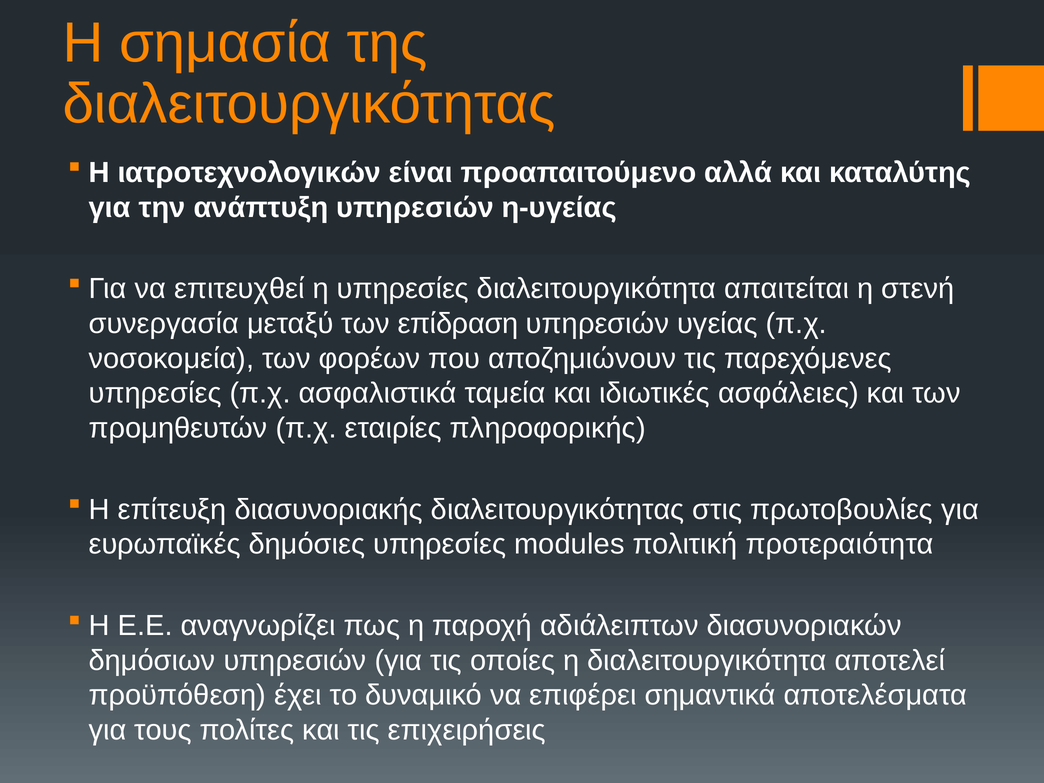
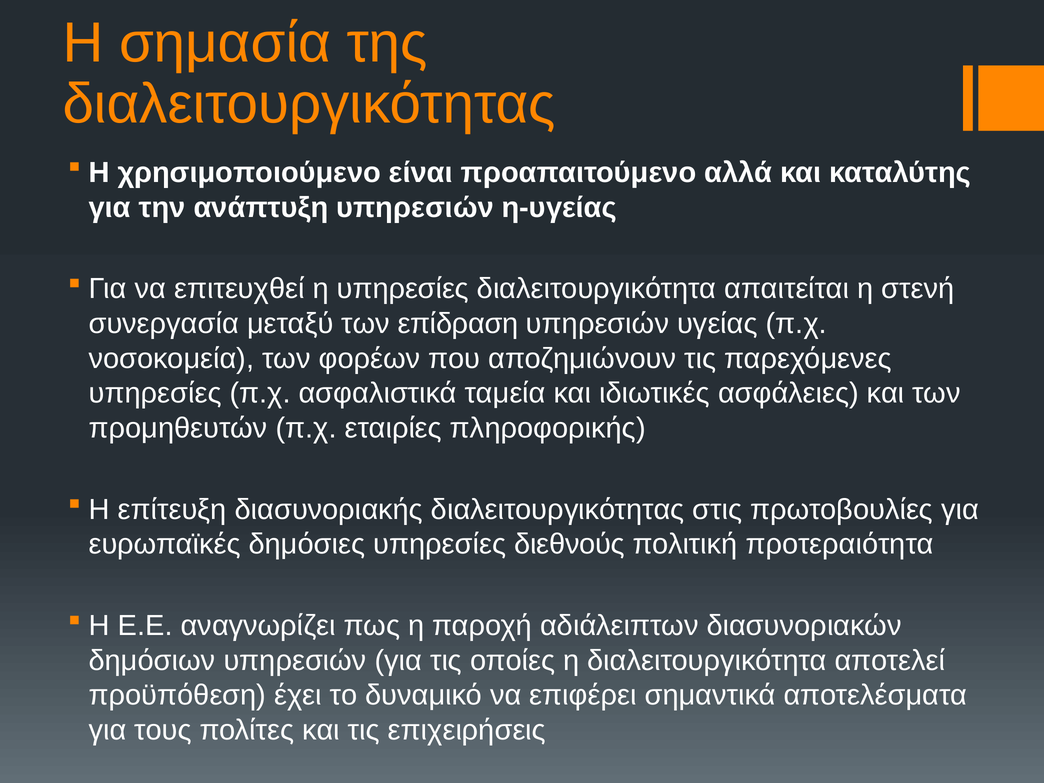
ιατροτεχνολογικών: ιατροτεχνολογικών -> χρησιμοποιούμενο
modules: modules -> διεθνούς
